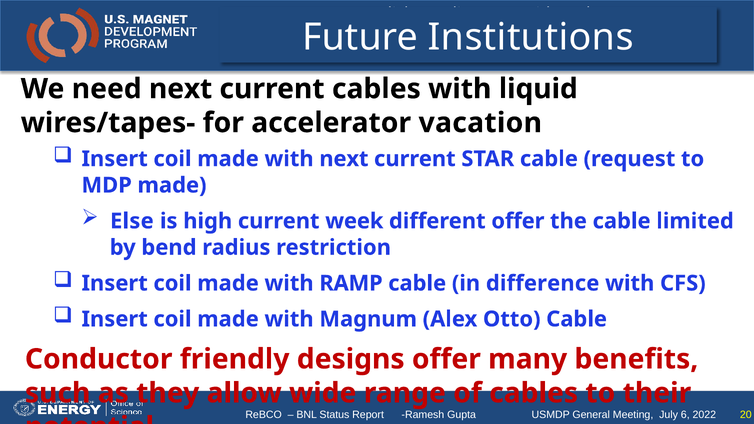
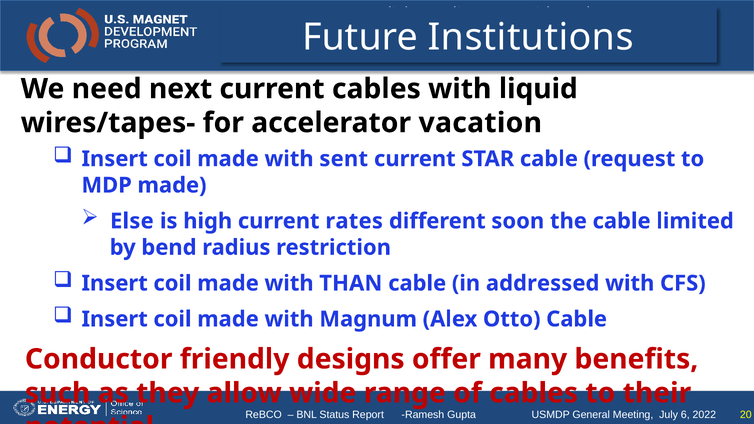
with next: next -> sent
week: week -> rates
different offer: offer -> soon
RAMP: RAMP -> THAN
difference: difference -> addressed
